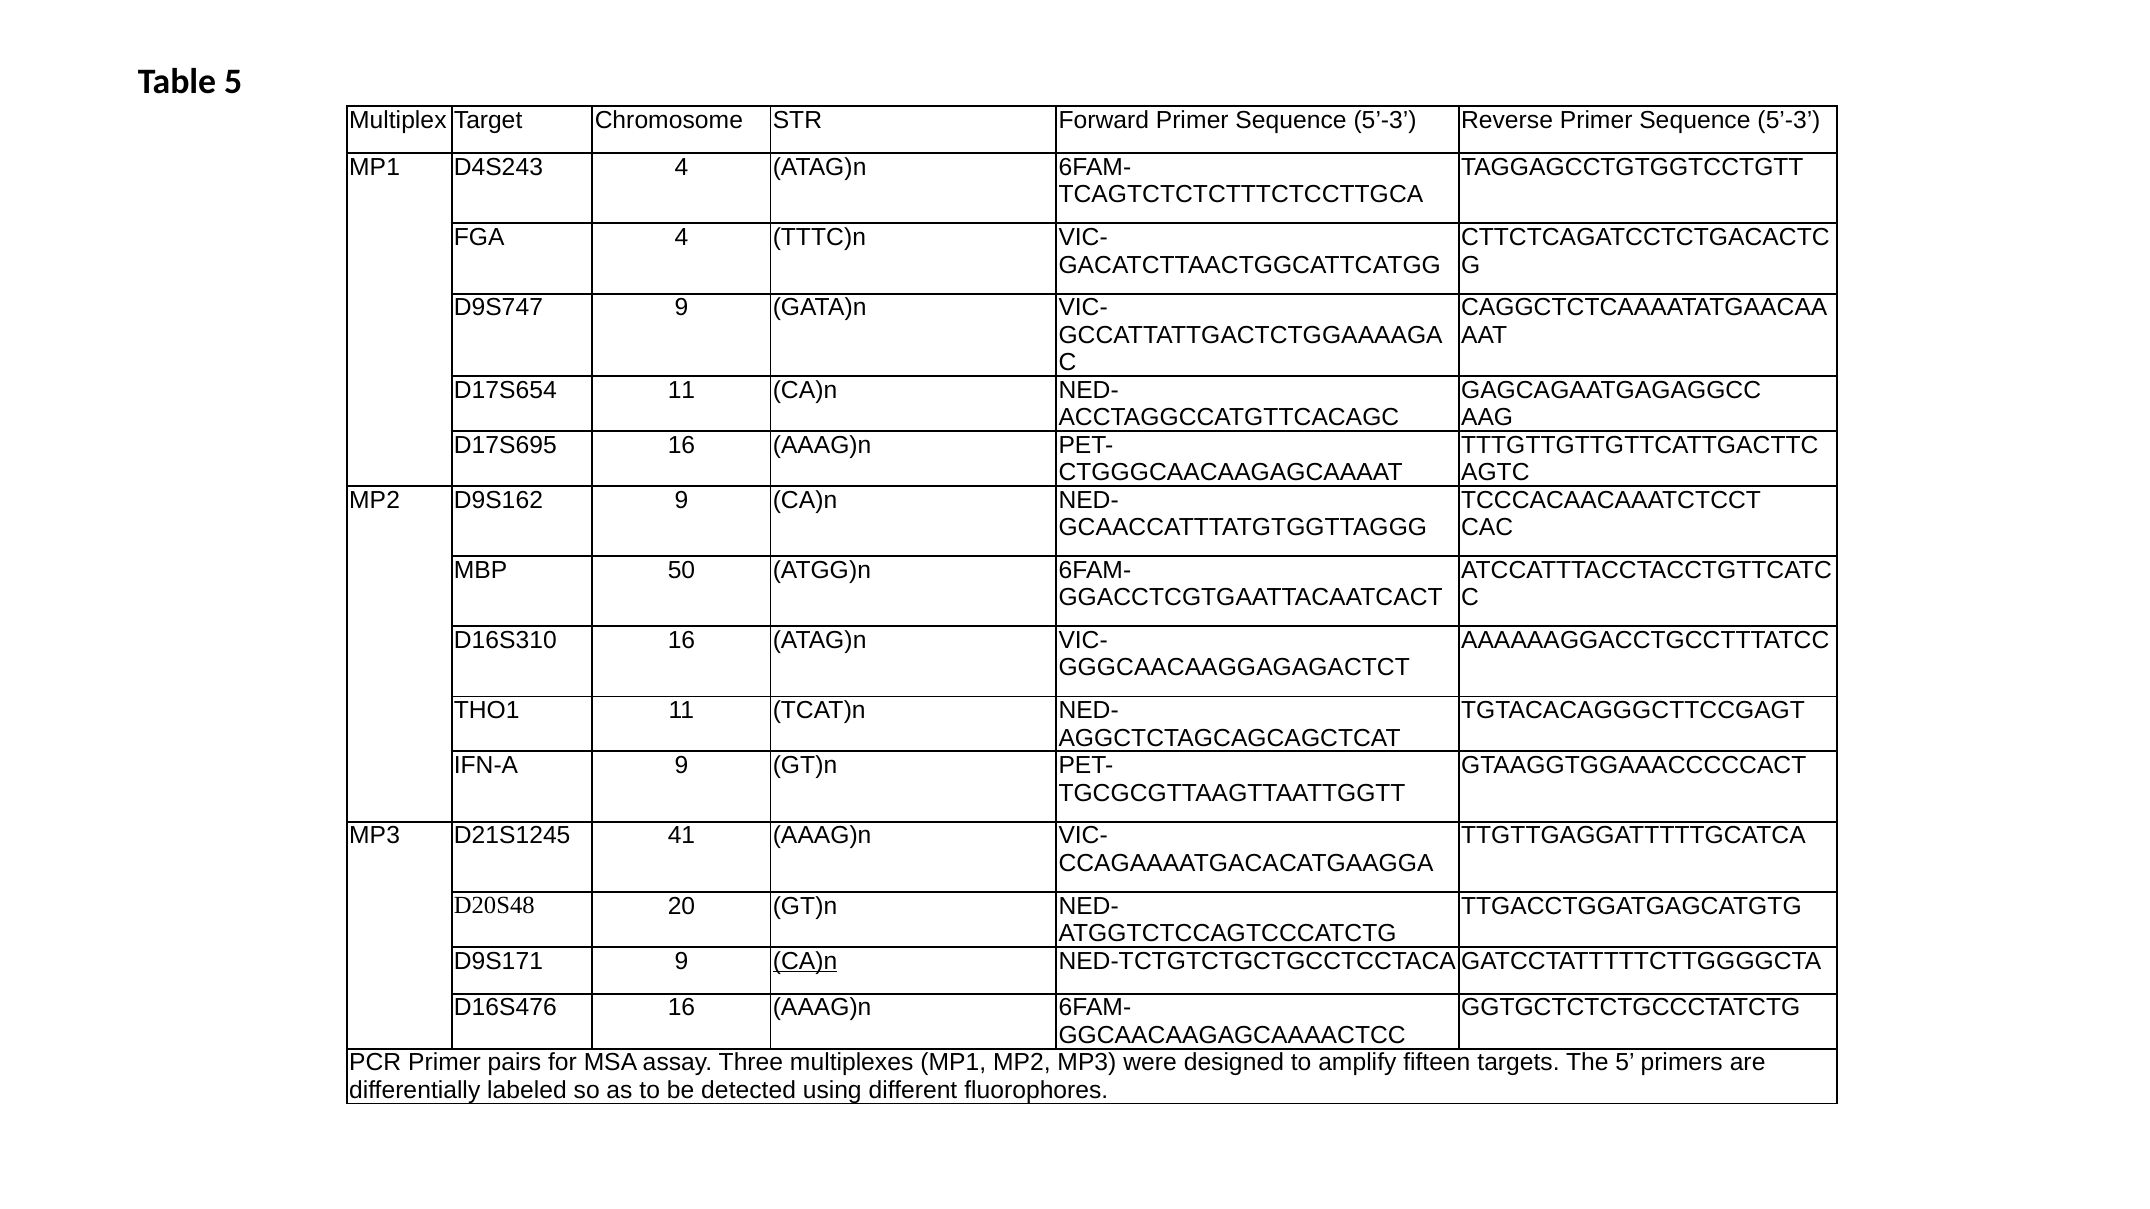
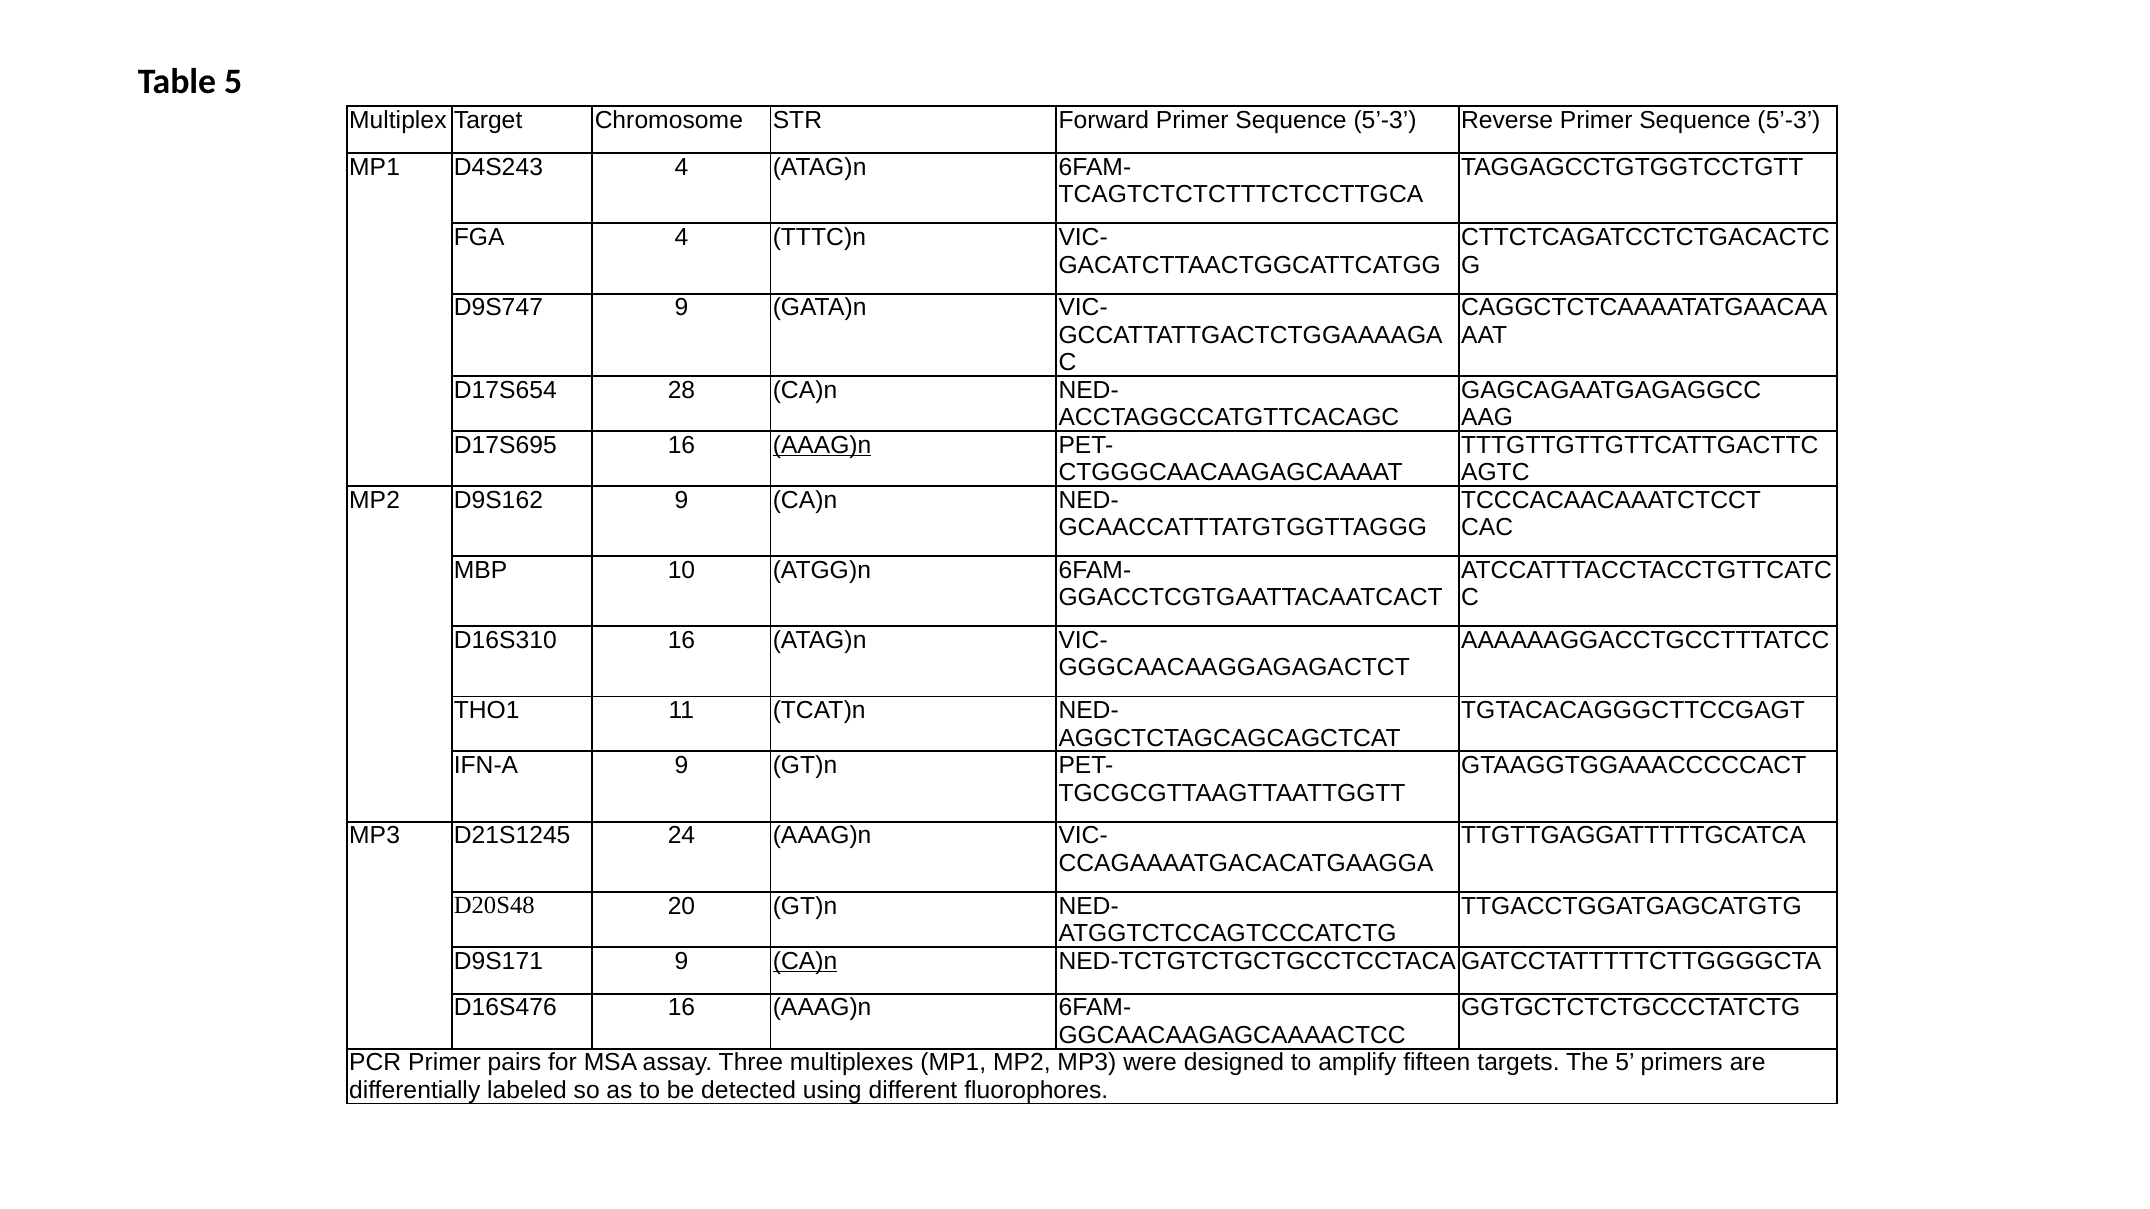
D17S654 11: 11 -> 28
AAAG)n at (822, 445) underline: none -> present
50: 50 -> 10
41: 41 -> 24
